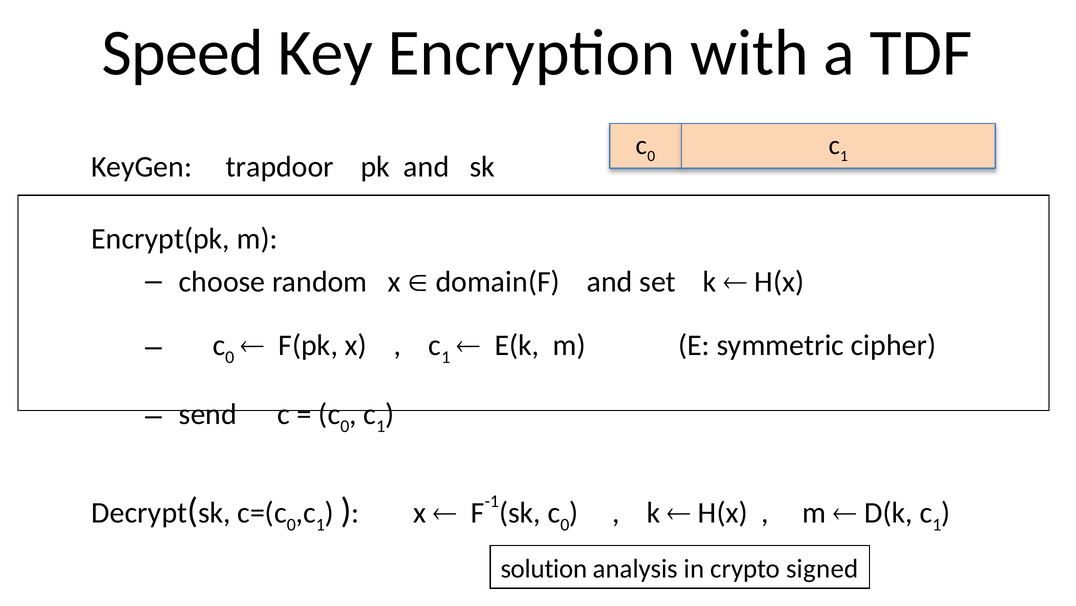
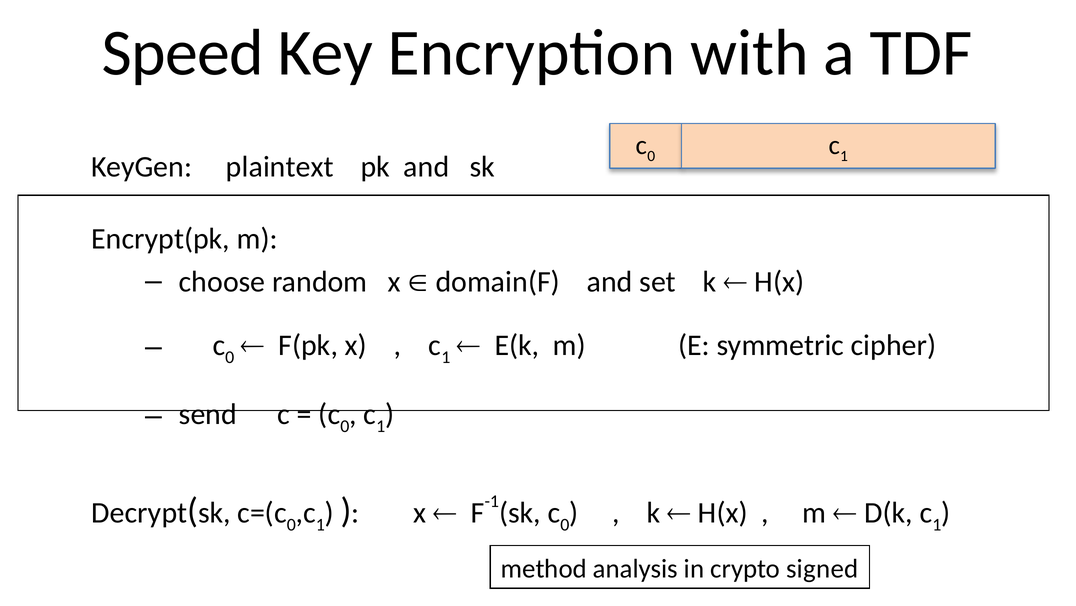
trapdoor: trapdoor -> plaintext
solution: solution -> method
